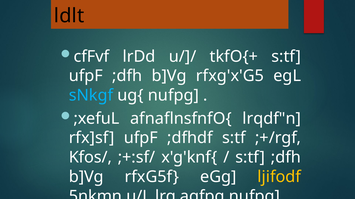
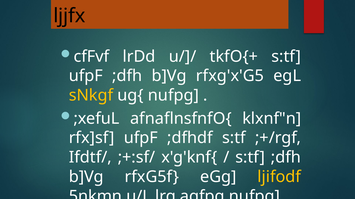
ldlt: ldlt -> ljjfx
sNkgf colour: light blue -> yellow
lrqdf"n: lrqdf"n -> klxnf"n
Kfos/: Kfos/ -> Ifdtf/
